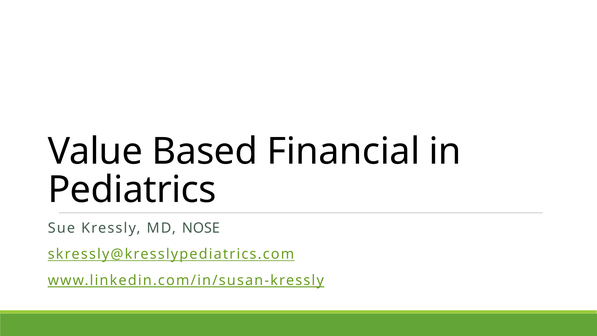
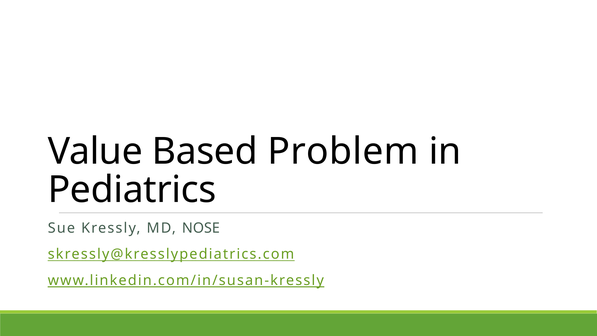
Financial: Financial -> Problem
